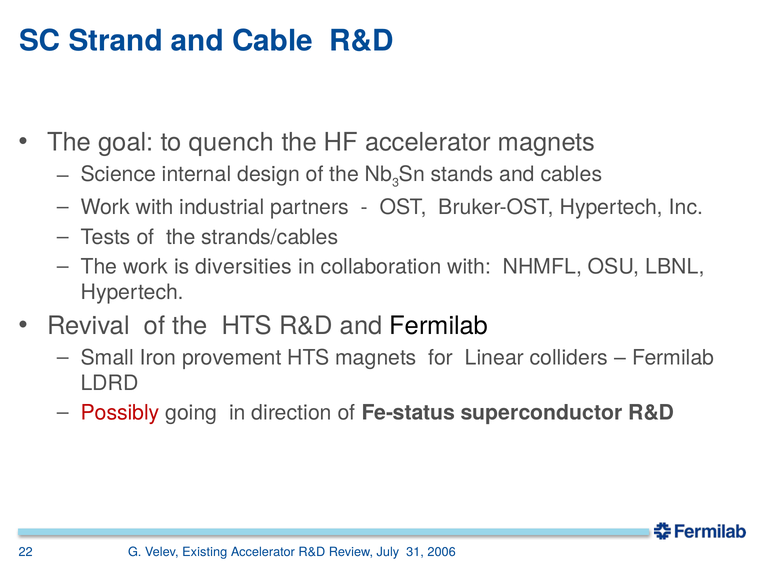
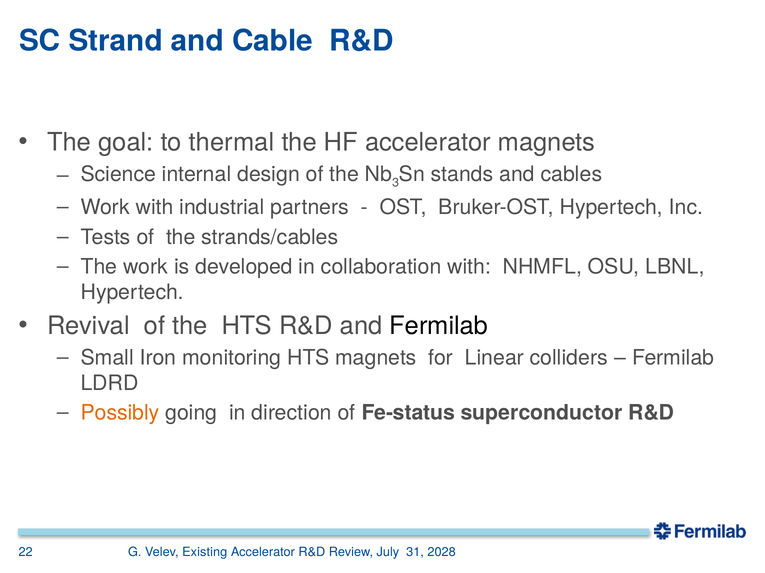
quench: quench -> thermal
diversities: diversities -> developed
provement: provement -> monitoring
Possibly colour: red -> orange
2006: 2006 -> 2028
